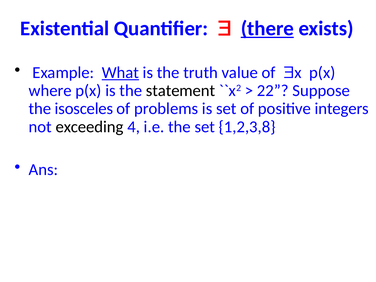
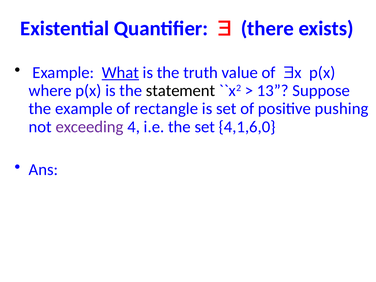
there underline: present -> none
22: 22 -> 13
the isosceles: isosceles -> example
problems: problems -> rectangle
integers: integers -> pushing
exceeding colour: black -> purple
1,2,3,8: 1,2,3,8 -> 4,1,6,0
